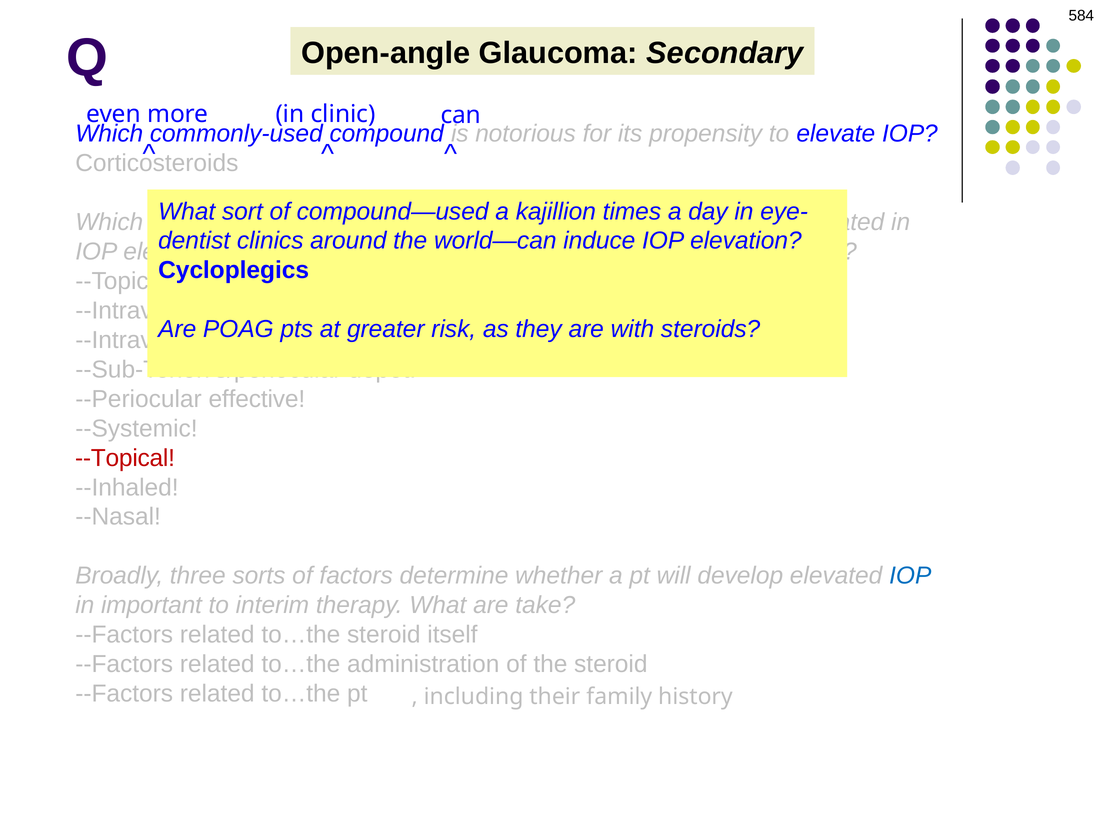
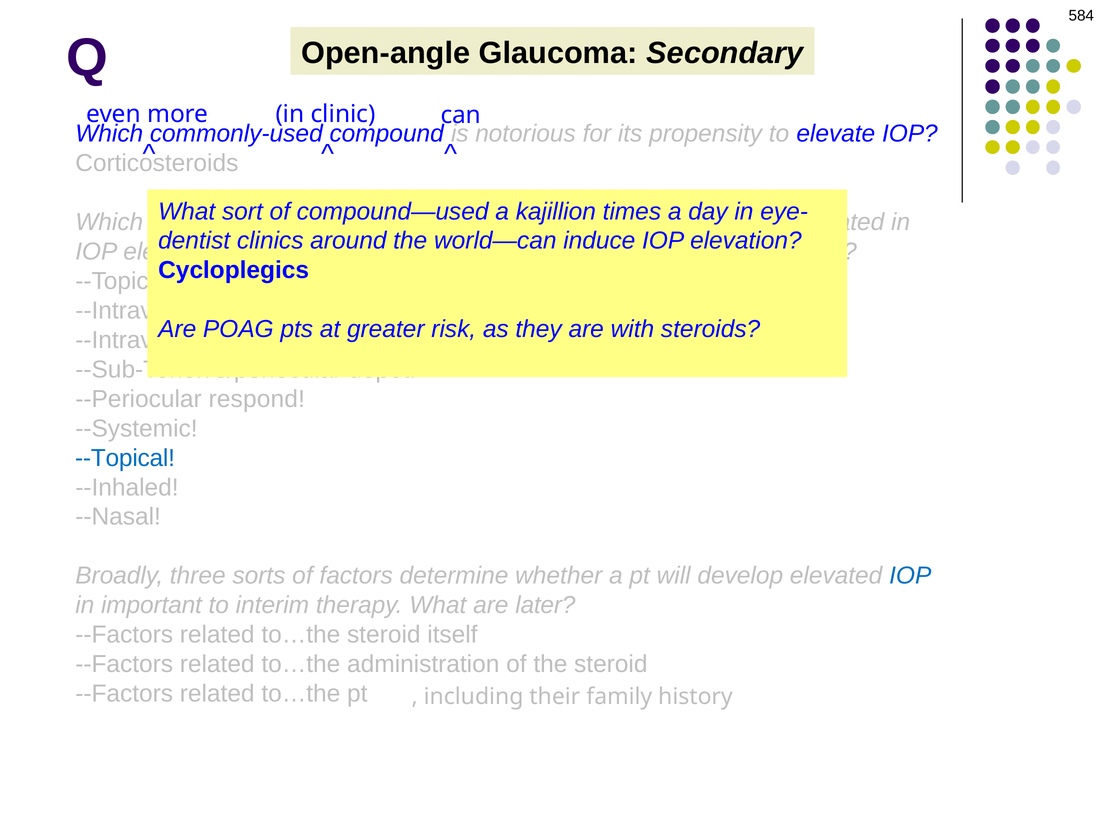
effective: effective -> respond
--Topical at (125, 458) colour: red -> blue
take: take -> later
